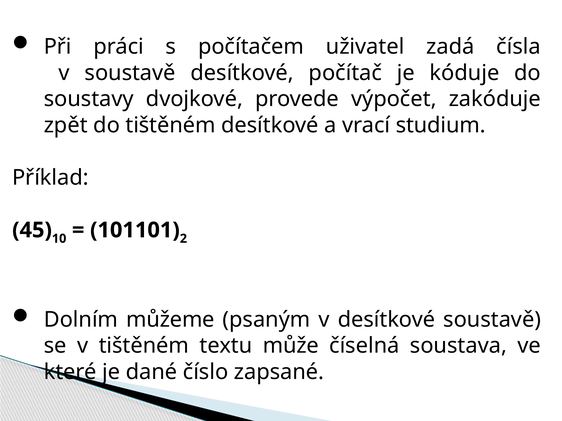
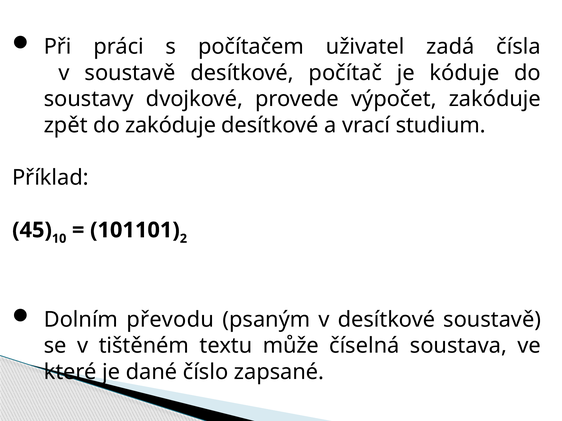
do tištěném: tištěném -> zakóduje
můžeme: můžeme -> převodu
